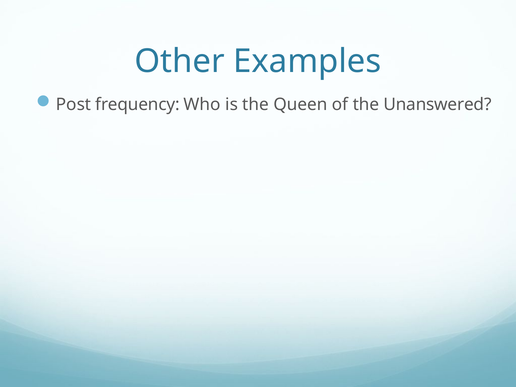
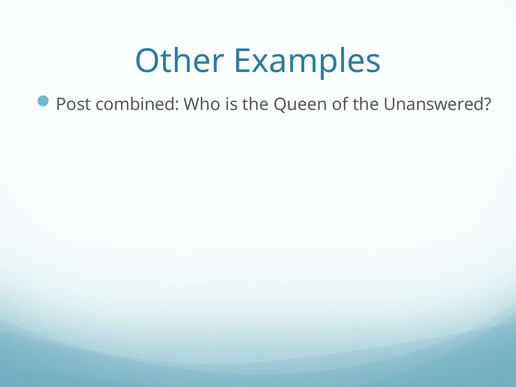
frequency: frequency -> combined
